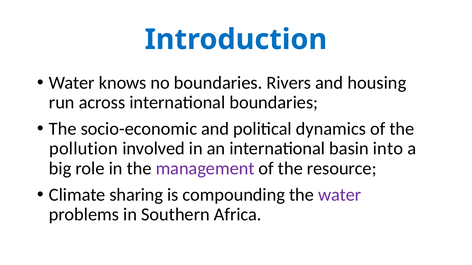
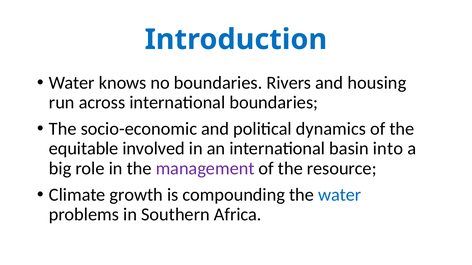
pollution: pollution -> equitable
sharing: sharing -> growth
water at (340, 195) colour: purple -> blue
